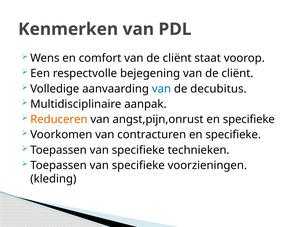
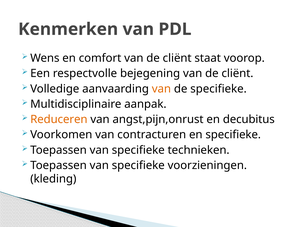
van at (161, 89) colour: blue -> orange
de decubitus: decubitus -> specifieke
angst,pijn,onrust en specifieke: specifieke -> decubitus
